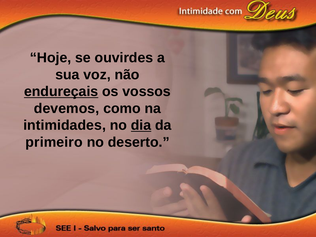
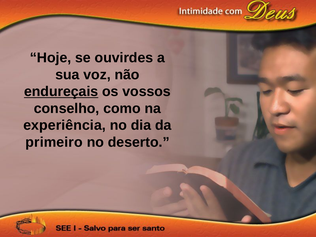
devemos: devemos -> conselho
intimidades: intimidades -> experiência
dia underline: present -> none
